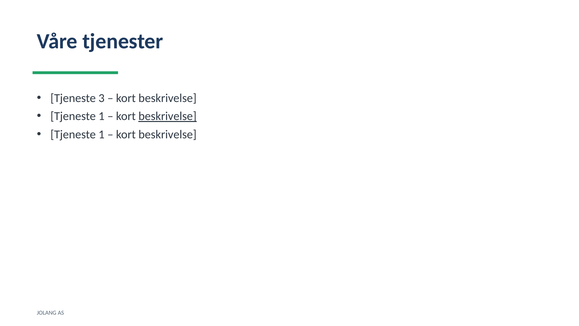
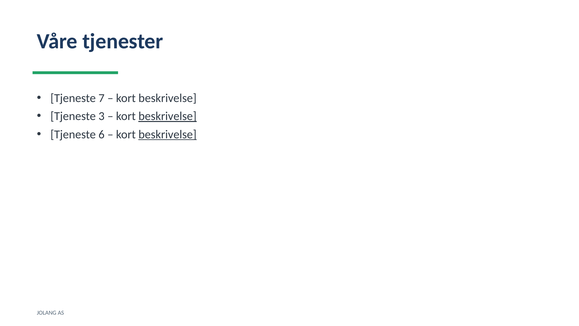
3: 3 -> 7
1 at (102, 116): 1 -> 3
1 at (102, 134): 1 -> 6
beskrivelse at (168, 134) underline: none -> present
